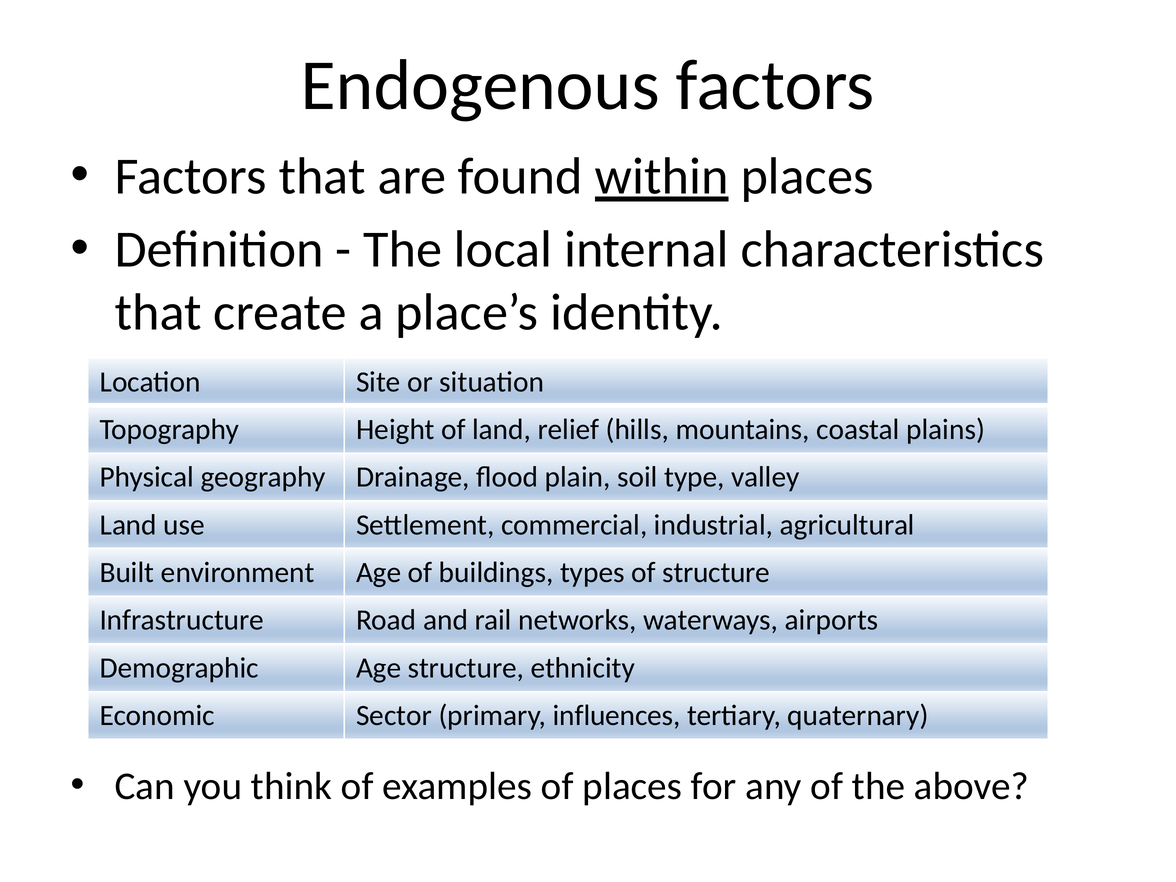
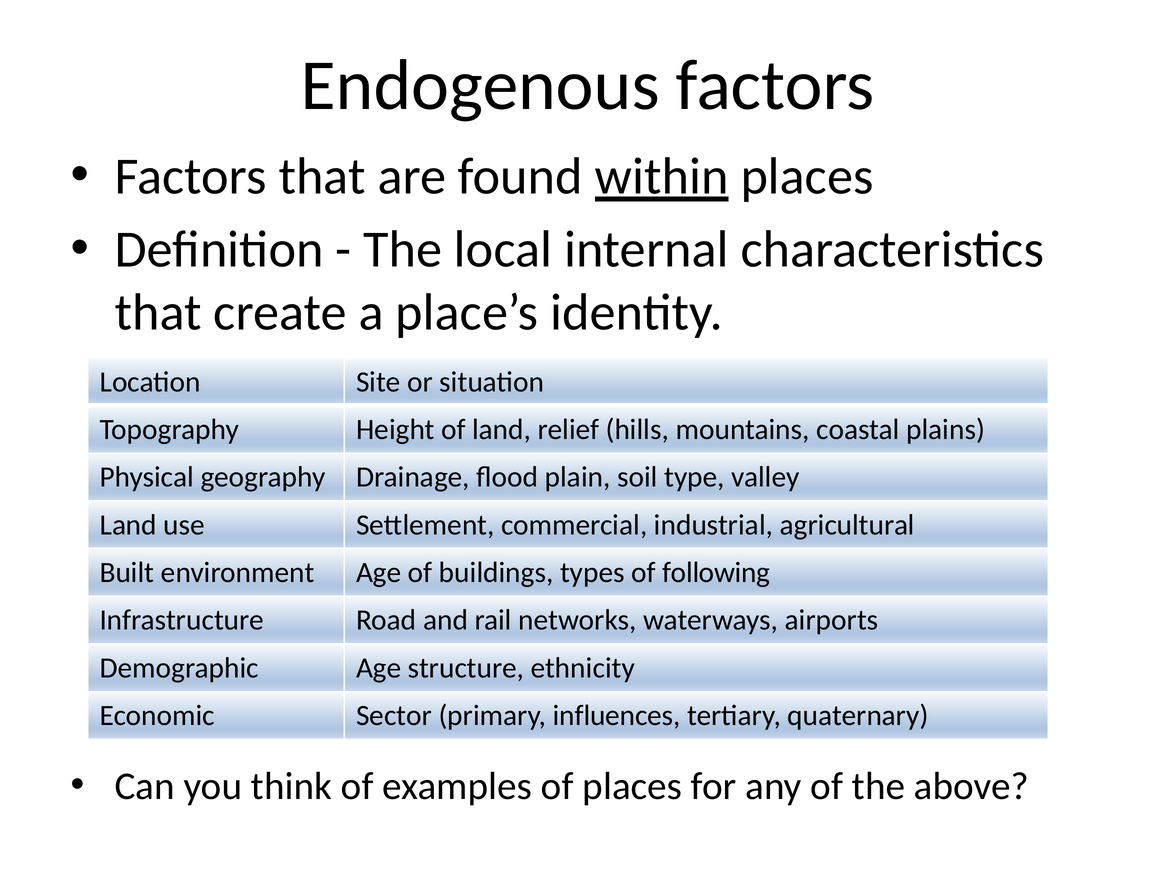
of structure: structure -> following
